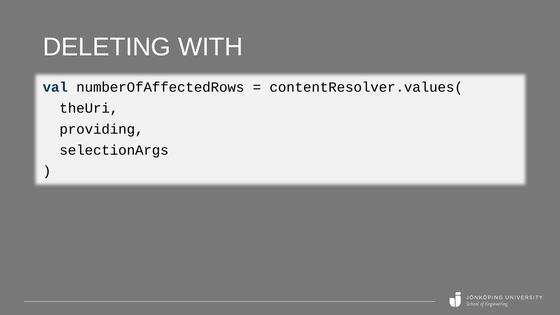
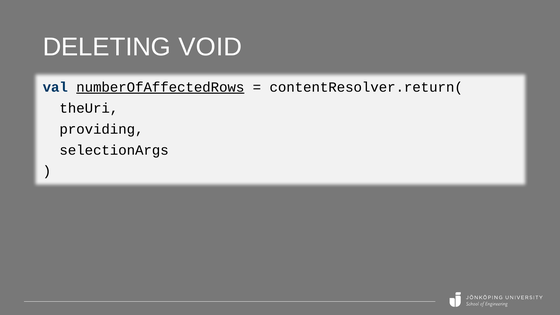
WITH: WITH -> VOID
numberOfAffectedRows underline: none -> present
contentResolver.values(: contentResolver.values( -> contentResolver.return(
